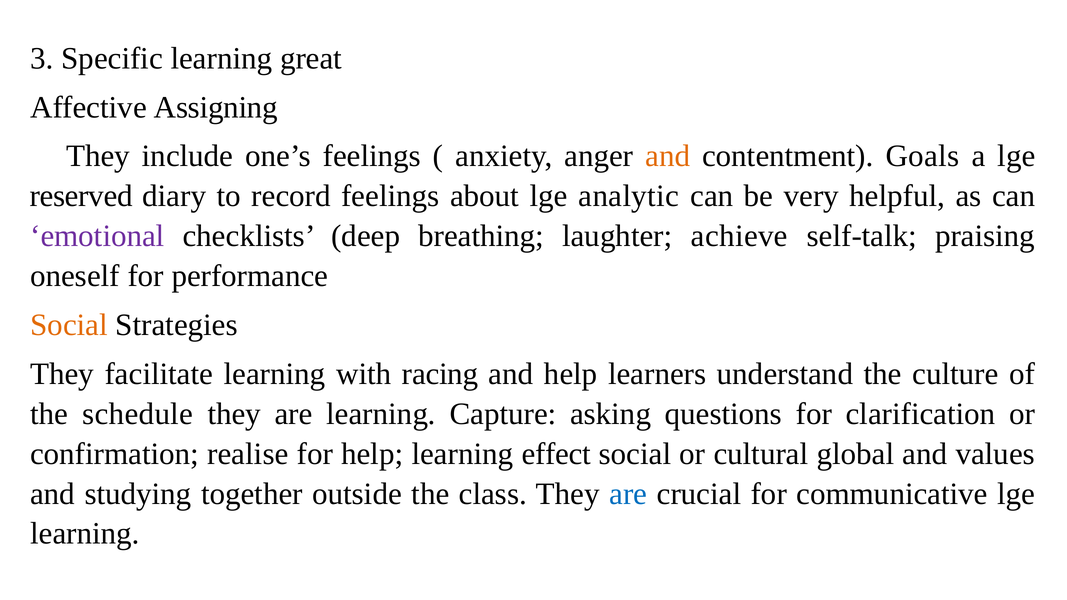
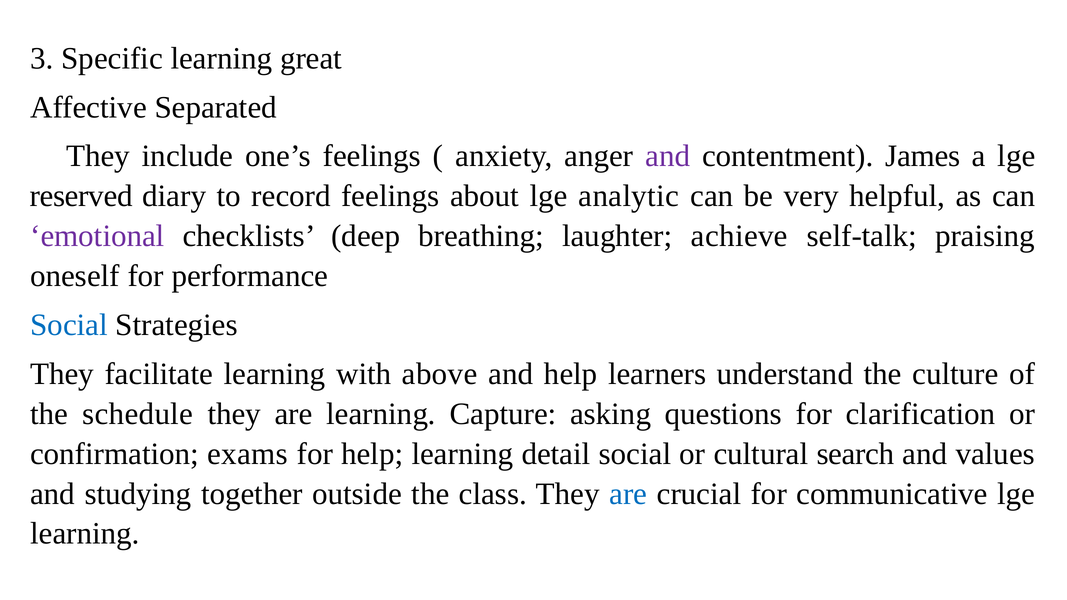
Assigning: Assigning -> Separated
and at (668, 156) colour: orange -> purple
Goals: Goals -> James
Social at (69, 325) colour: orange -> blue
racing: racing -> above
realise: realise -> exams
effect: effect -> detail
global: global -> search
